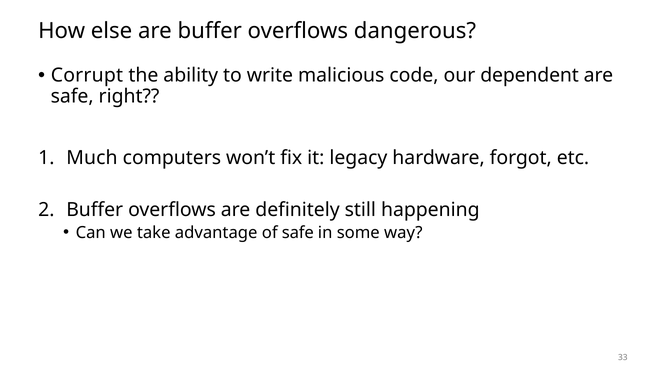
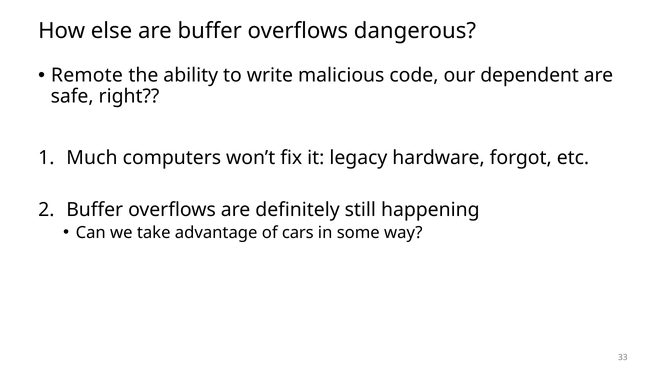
Corrupt: Corrupt -> Remote
of safe: safe -> cars
